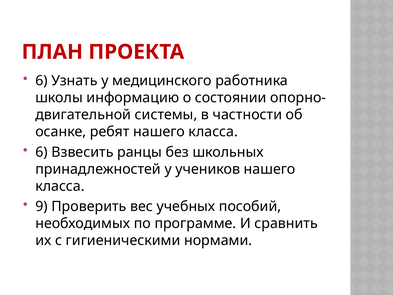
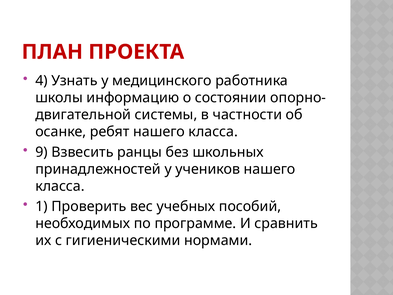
6 at (41, 81): 6 -> 4
6 at (41, 152): 6 -> 9
9: 9 -> 1
